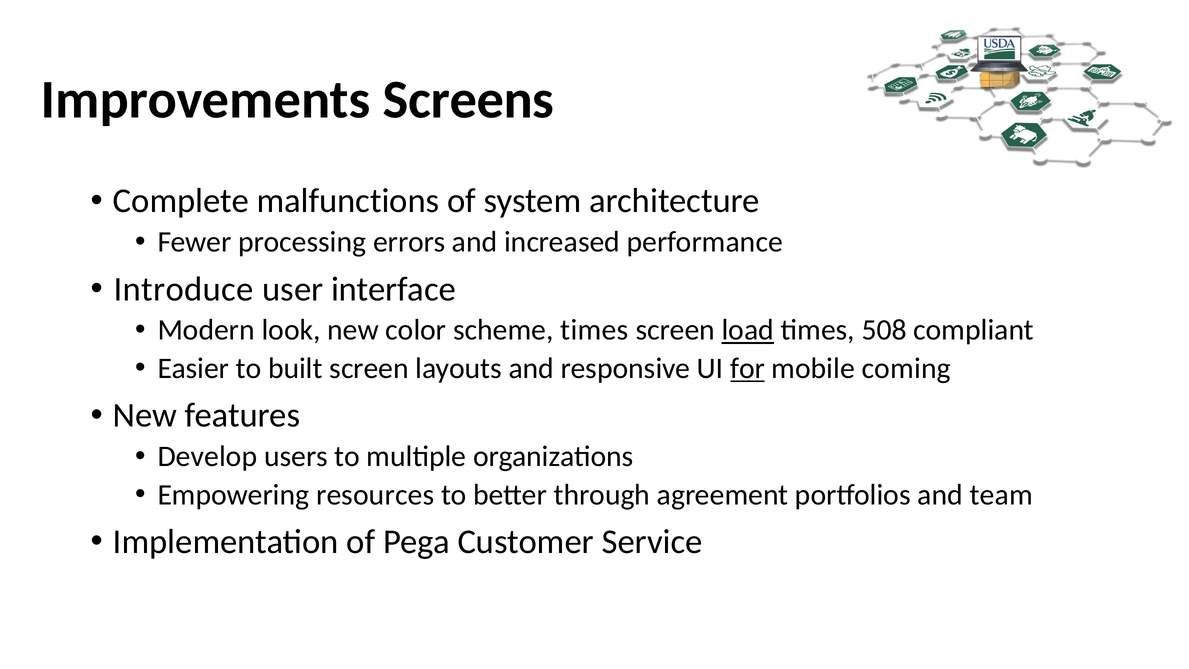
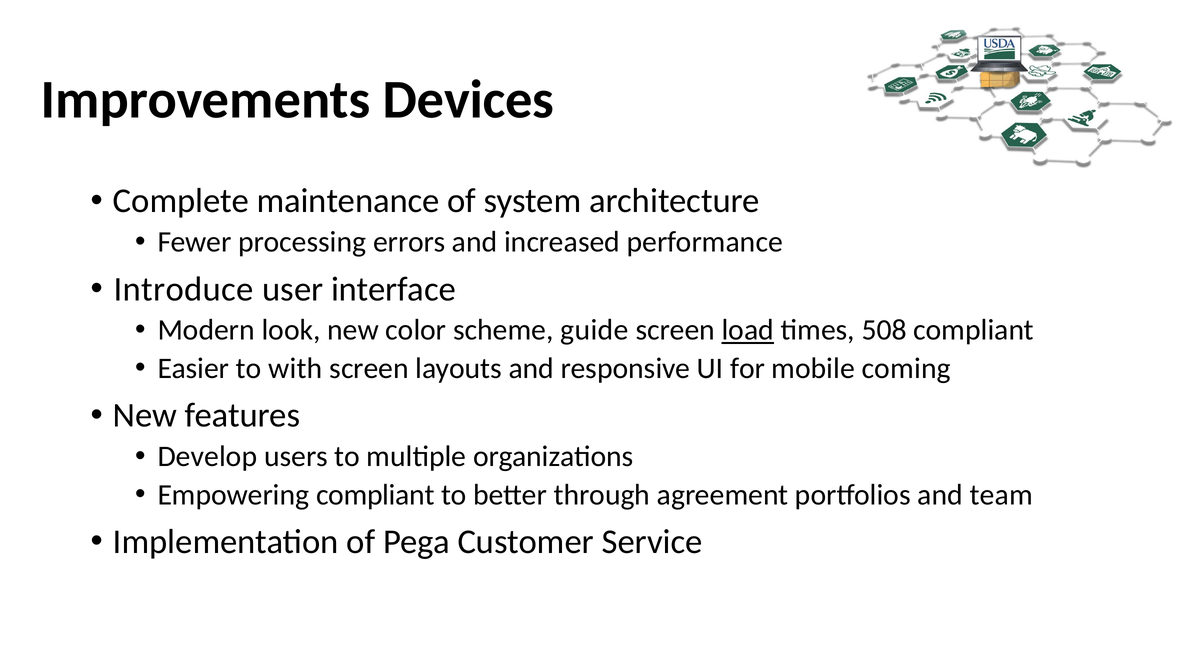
Screens: Screens -> Devices
malfunctions: malfunctions -> maintenance
scheme times: times -> guide
built: built -> with
for underline: present -> none
Empowering resources: resources -> compliant
